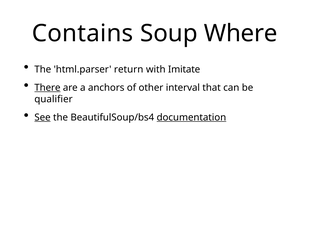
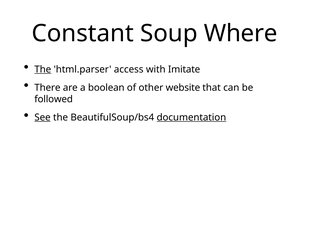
Contains: Contains -> Constant
The at (43, 69) underline: none -> present
return: return -> access
There underline: present -> none
anchors: anchors -> boolean
interval: interval -> website
qualifier: qualifier -> followed
